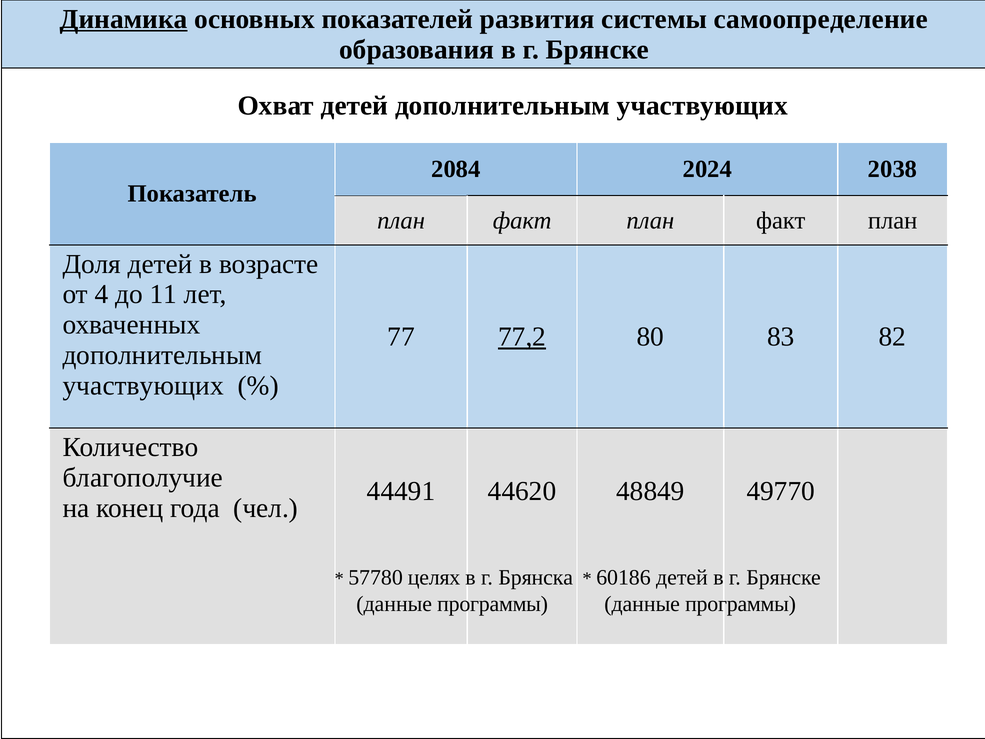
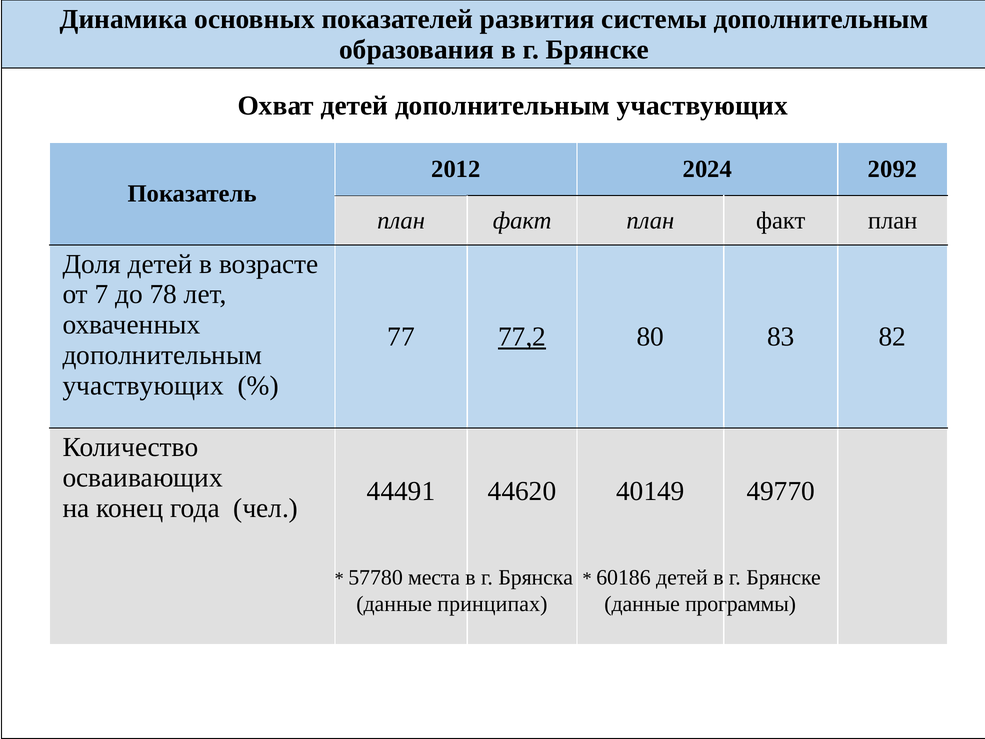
Динамика underline: present -> none
системы самоопределение: самоопределение -> дополнительным
2084: 2084 -> 2012
2038: 2038 -> 2092
4: 4 -> 7
11: 11 -> 78
благополучие: благополучие -> осваивающих
48849: 48849 -> 40149
целях: целях -> места
программы at (493, 604): программы -> принципах
